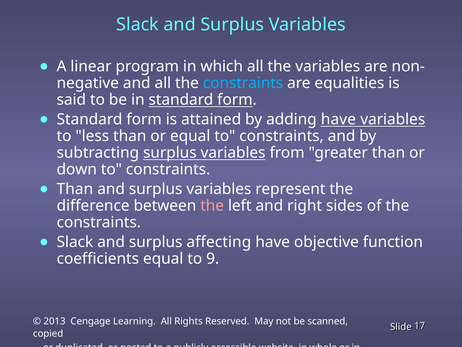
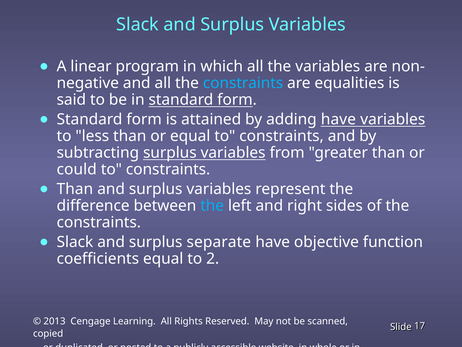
down: down -> could
the at (212, 205) colour: pink -> light blue
affecting: affecting -> separate
9: 9 -> 2
